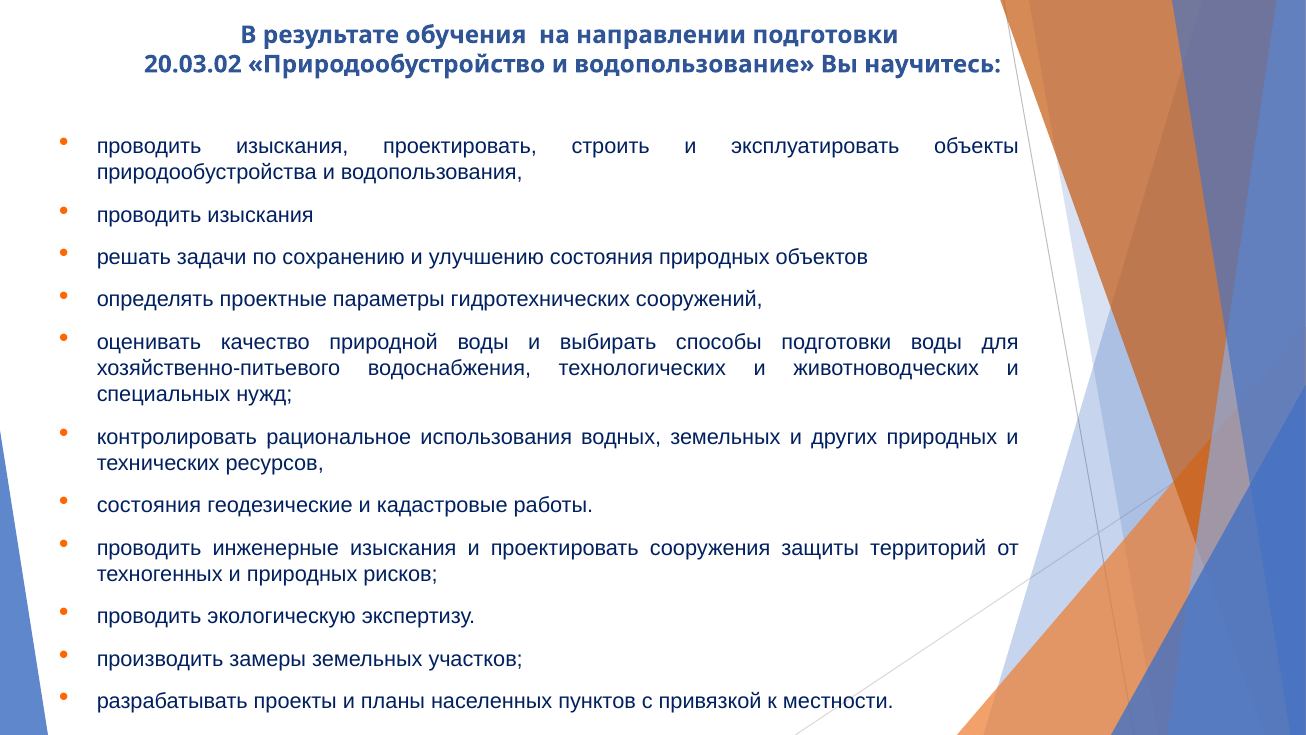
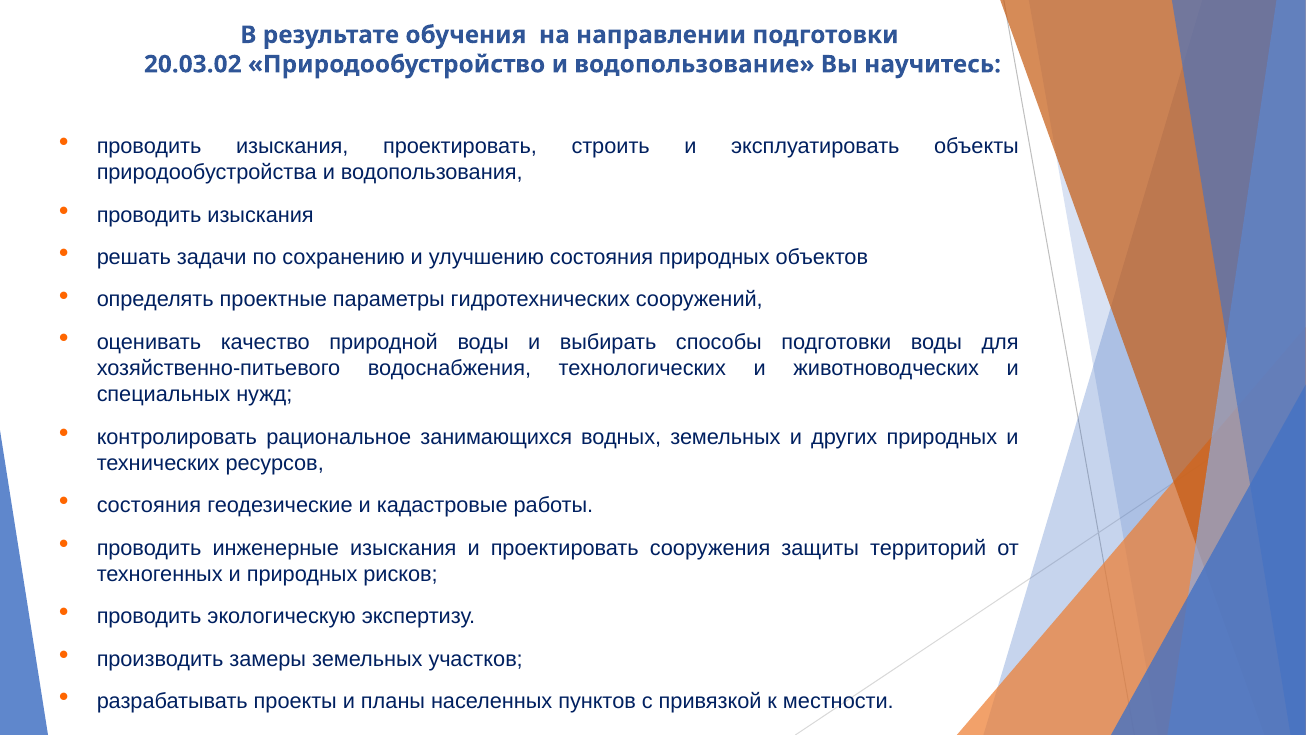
использования: использования -> занимающихся
